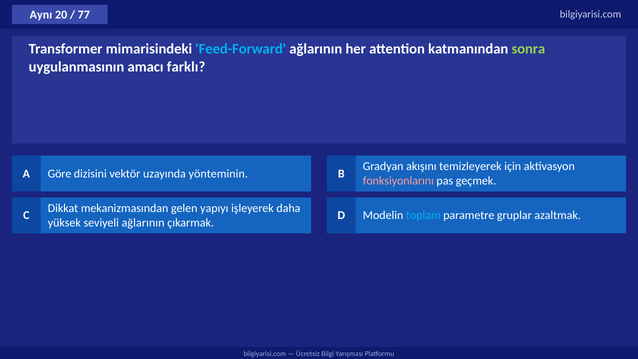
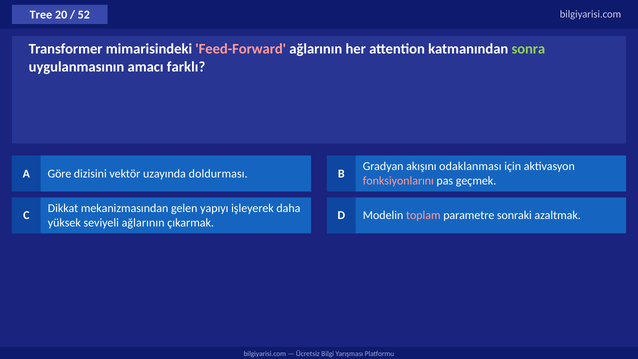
Aynı: Aynı -> Tree
77: 77 -> 52
Feed-Forward colour: light blue -> pink
temizleyerek: temizleyerek -> odaklanması
yönteminin: yönteminin -> doldurması
toplam colour: light blue -> pink
gruplar: gruplar -> sonraki
